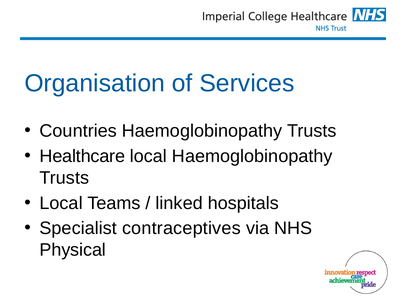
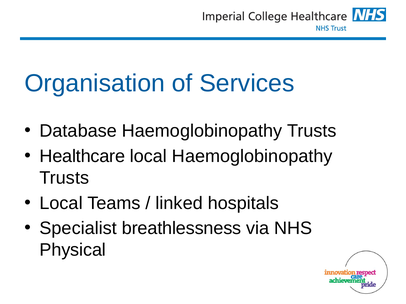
Countries: Countries -> Database
contraceptives: contraceptives -> breathlessness
